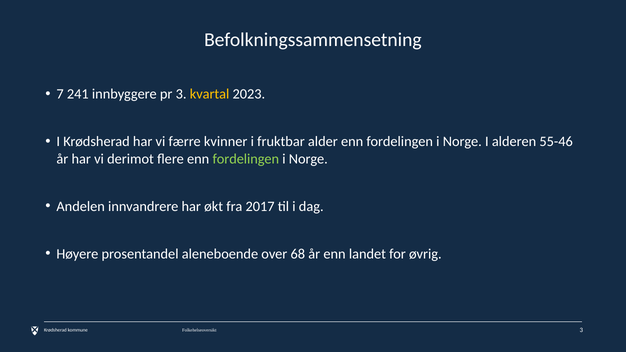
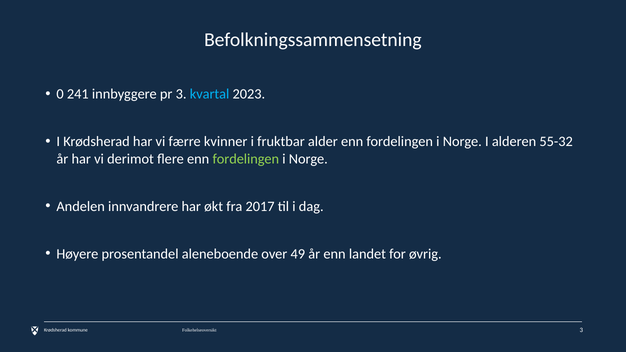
7: 7 -> 0
kvartal colour: yellow -> light blue
55-46: 55-46 -> 55-32
68: 68 -> 49
